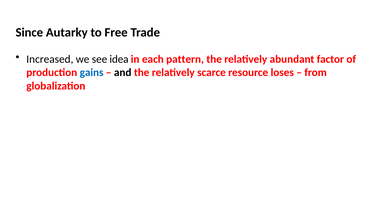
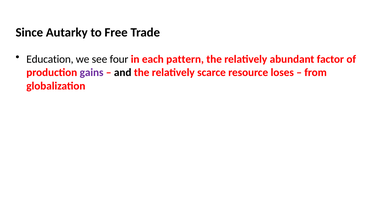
Increased: Increased -> Education
idea: idea -> four
gains colour: blue -> purple
